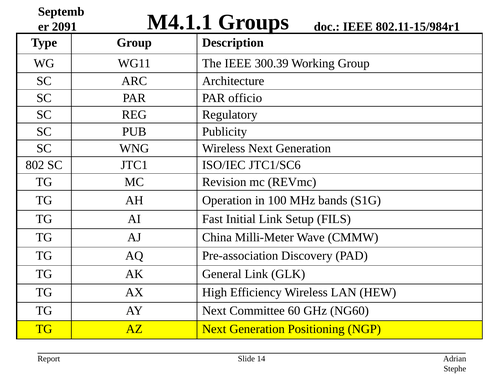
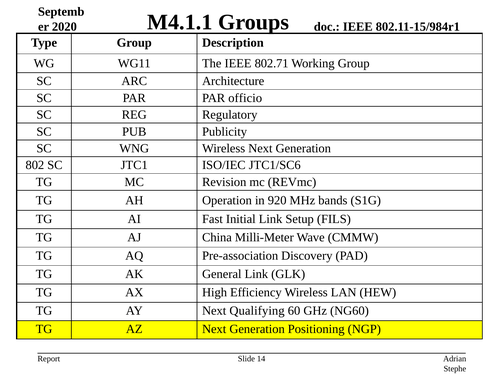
2091: 2091 -> 2020
300.39: 300.39 -> 802.71
100: 100 -> 920
Committee: Committee -> Qualifying
